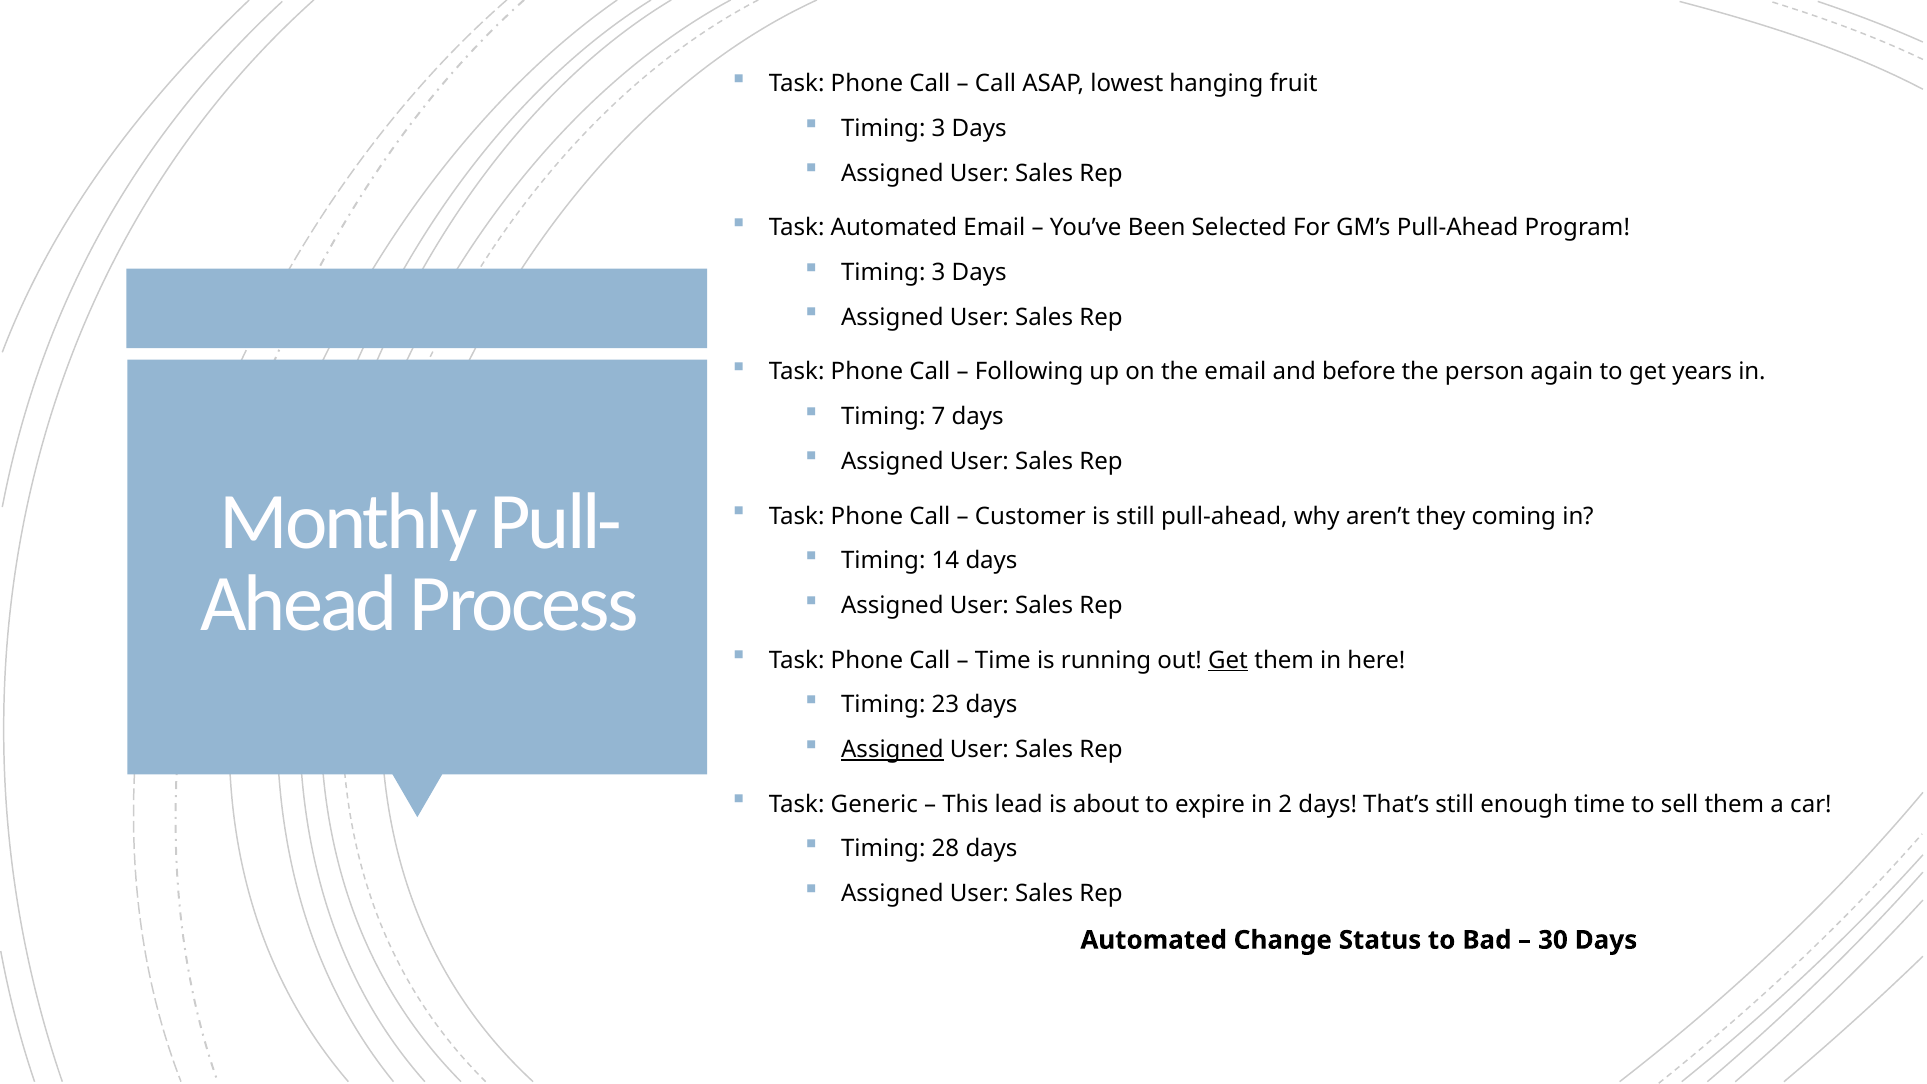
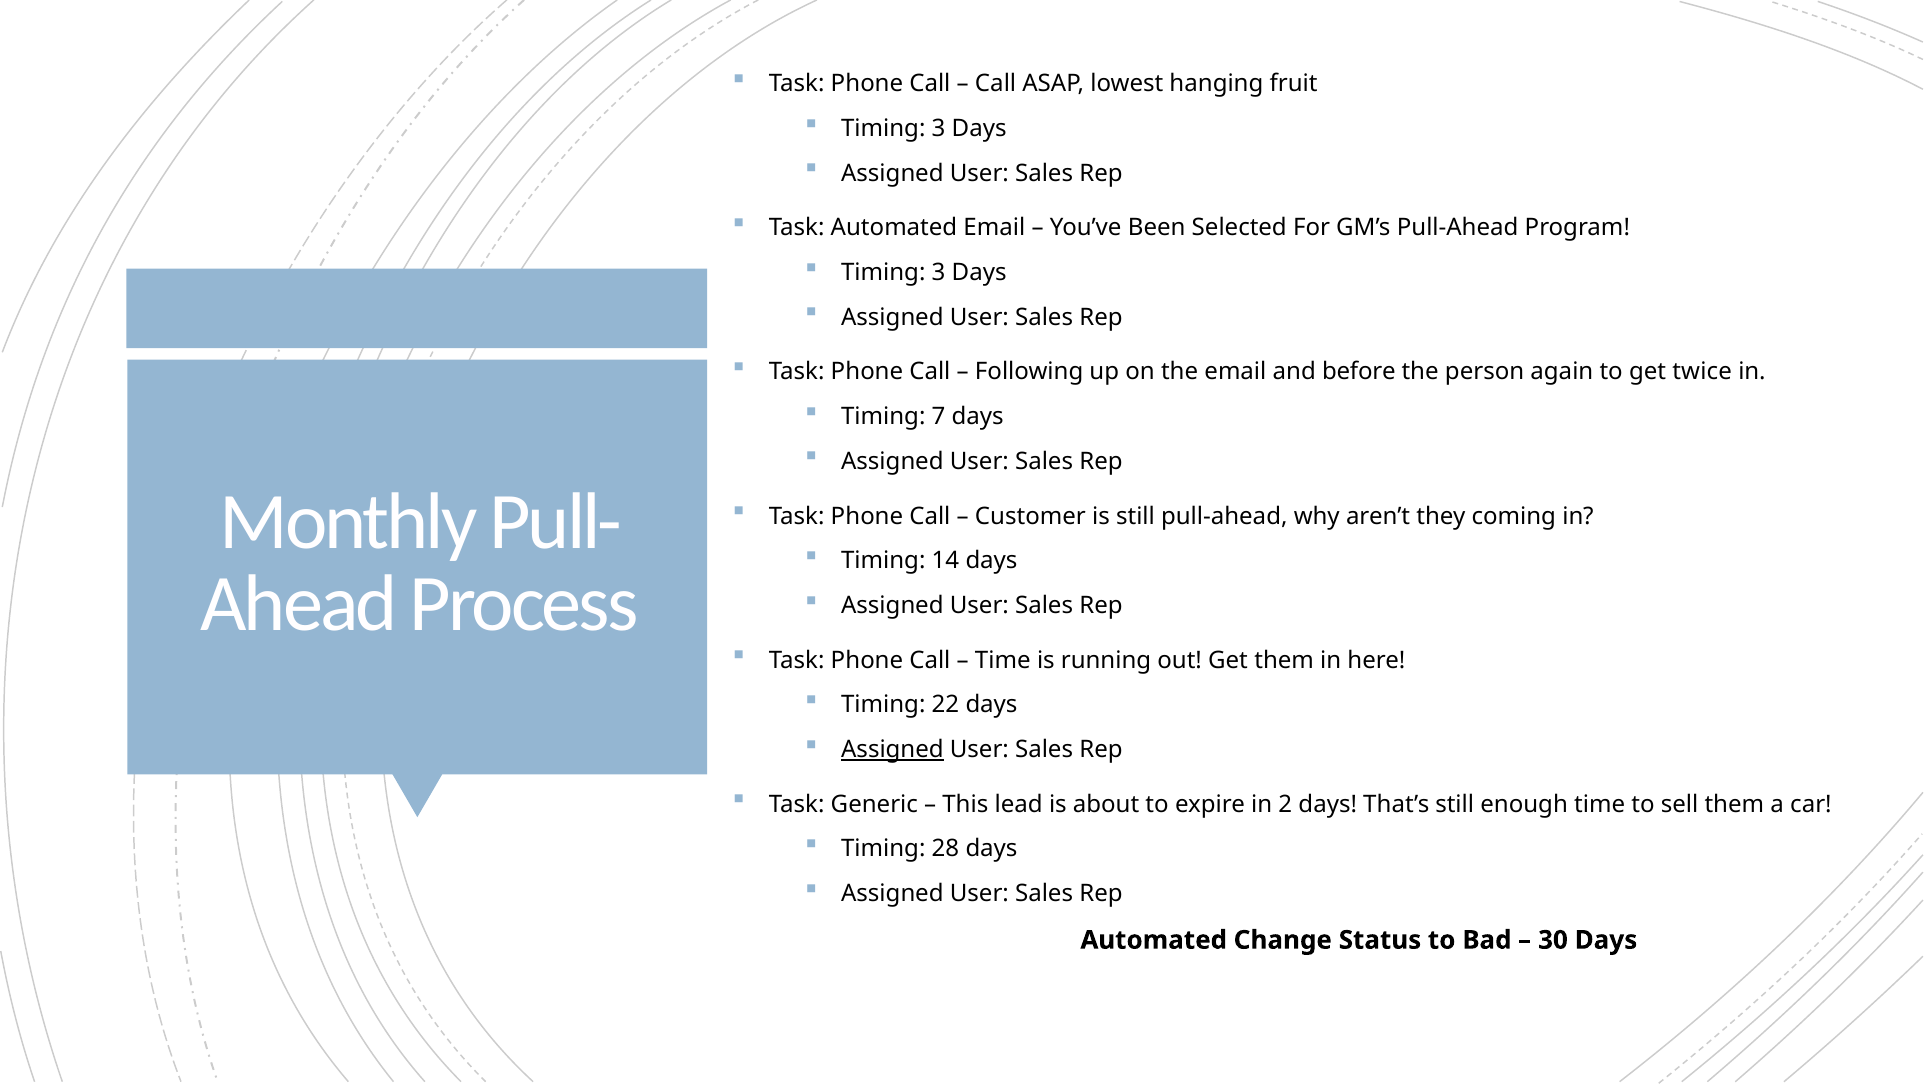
years: years -> twice
Get at (1228, 660) underline: present -> none
23: 23 -> 22
